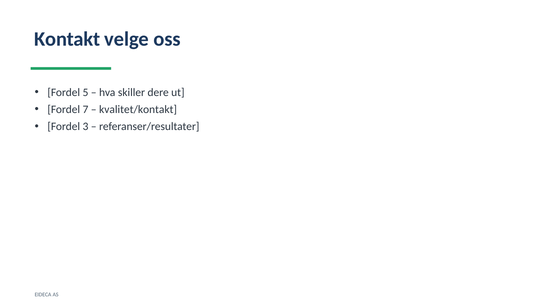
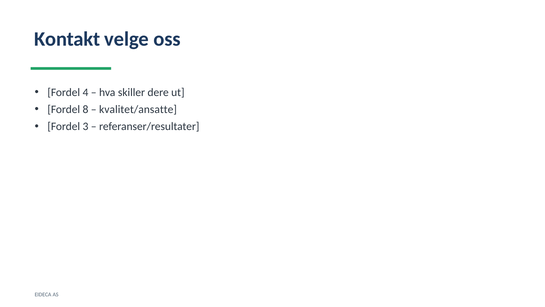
5: 5 -> 4
7: 7 -> 8
kvalitet/kontakt: kvalitet/kontakt -> kvalitet/ansatte
